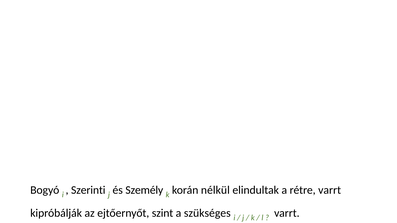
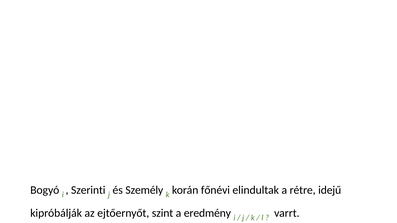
nélkül: nélkül -> főnévi
rétre varrt: varrt -> idejű
szükséges: szükséges -> eredmény
